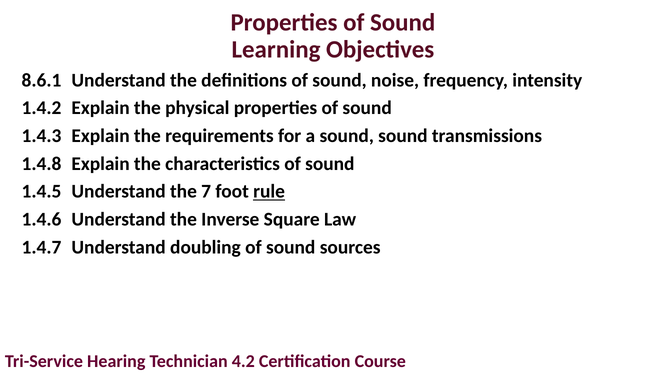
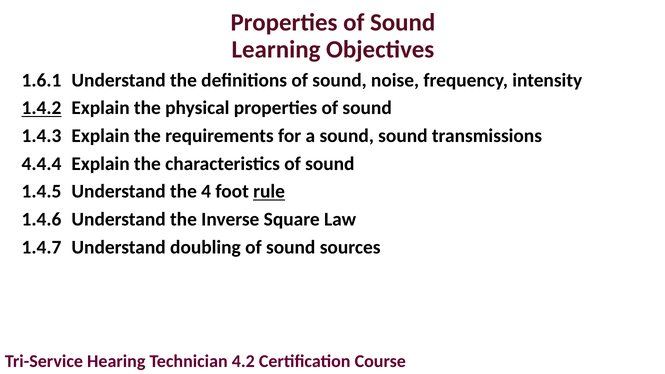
8.6.1: 8.6.1 -> 1.6.1
1.4.2 underline: none -> present
1.4.8: 1.4.8 -> 4.4.4
7: 7 -> 4
